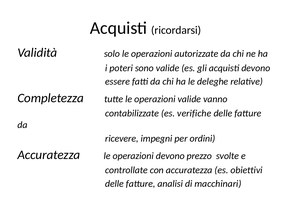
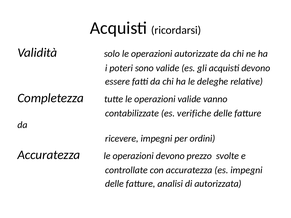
es obiettivi: obiettivi -> impegni
macchinari: macchinari -> autorizzata
